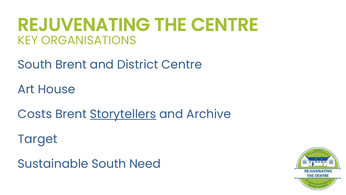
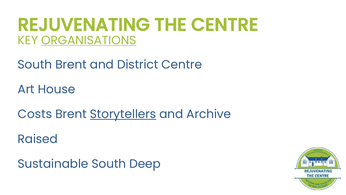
ORGANISATIONS underline: none -> present
Target: Target -> Raised
Need: Need -> Deep
